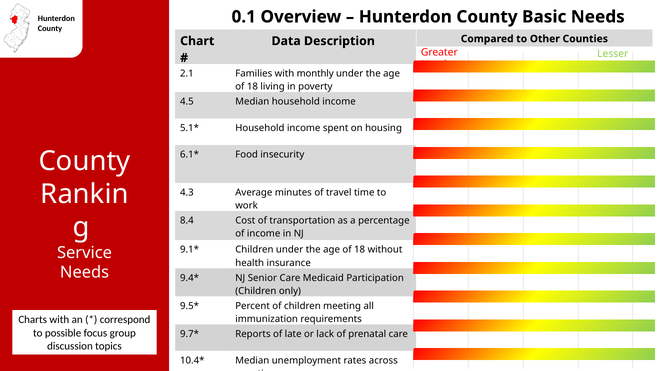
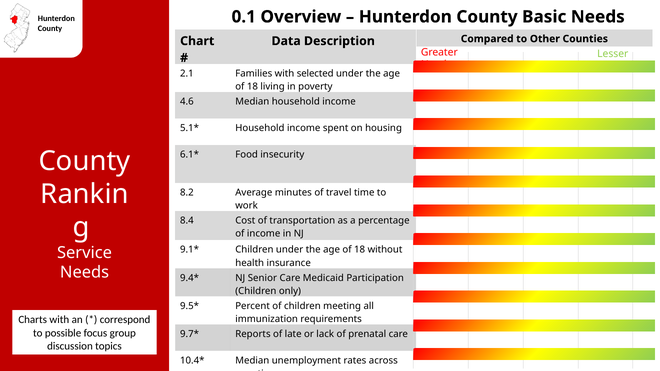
monthly: monthly -> selected
4.5: 4.5 -> 4.6
4.3: 4.3 -> 8.2
